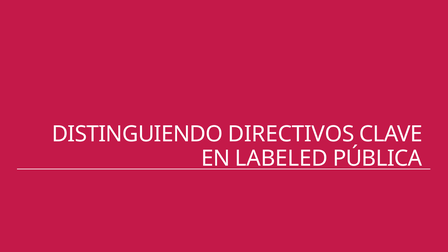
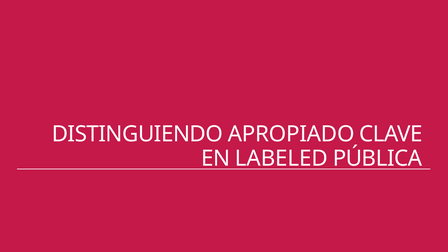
DIRECTIVOS: DIRECTIVOS -> APROPIADO
